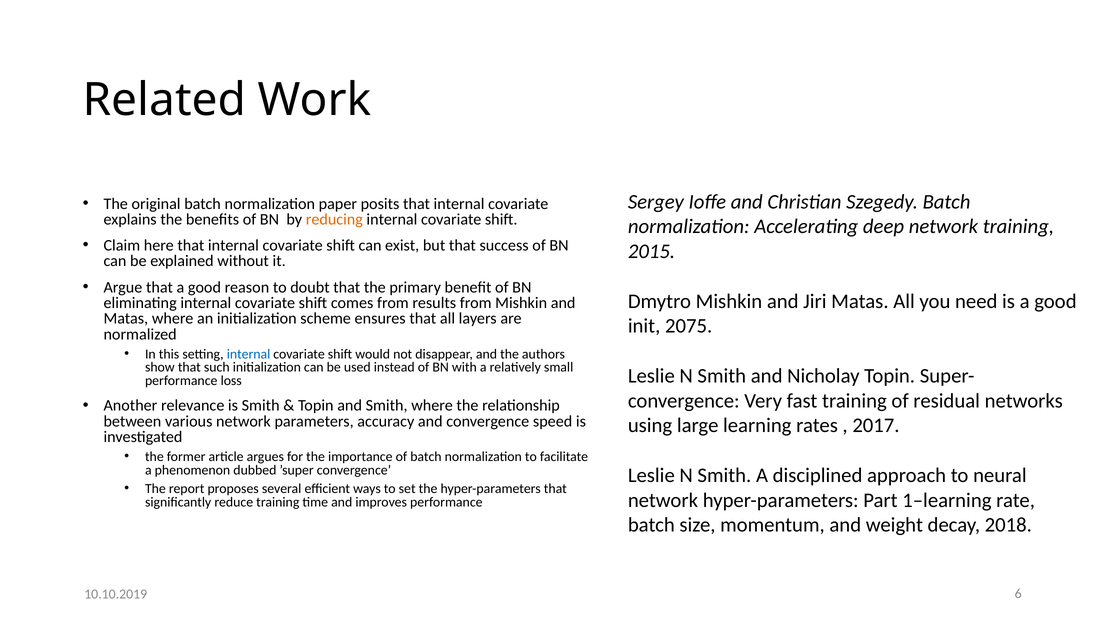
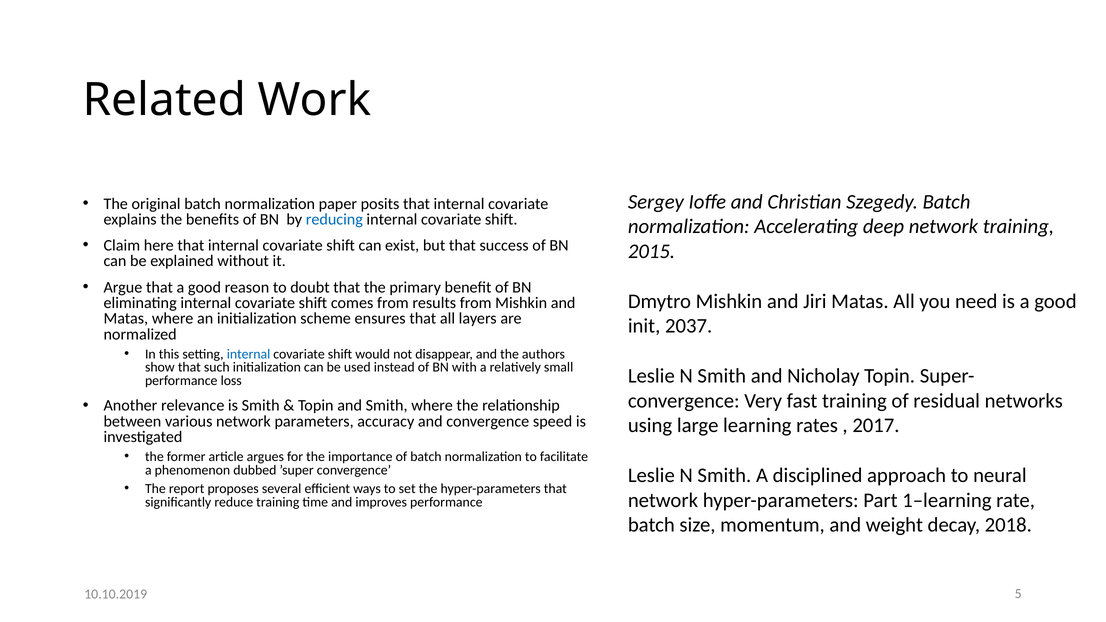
reducing colour: orange -> blue
2075: 2075 -> 2037
6: 6 -> 5
